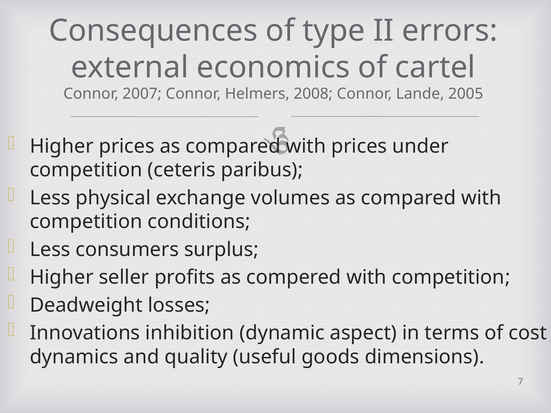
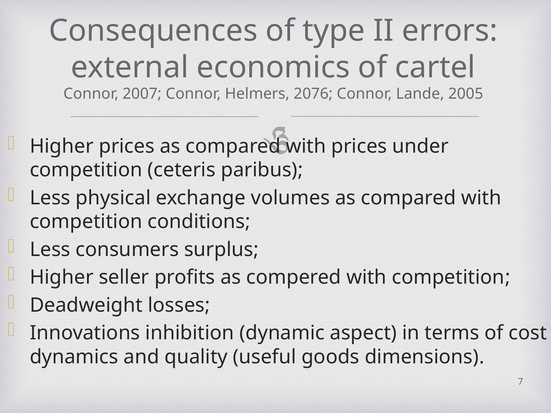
2008: 2008 -> 2076
